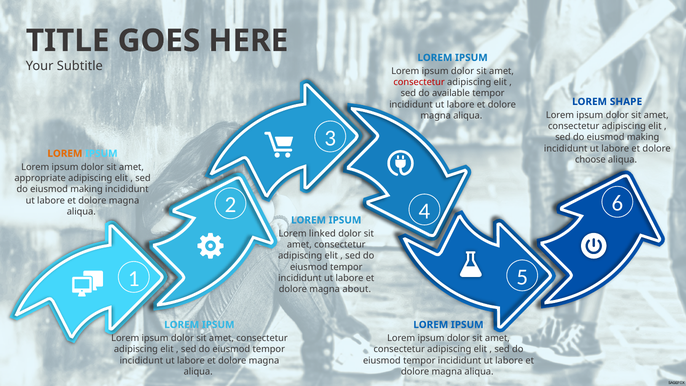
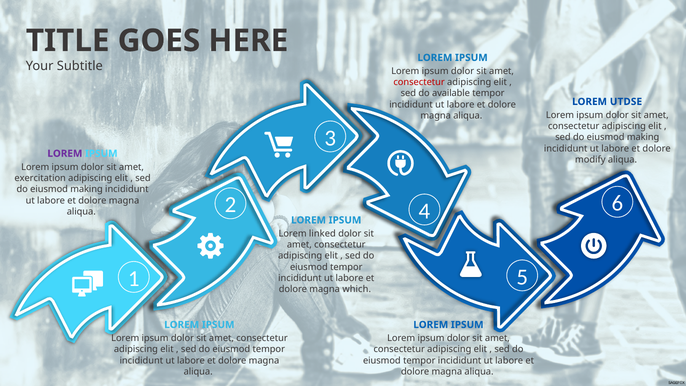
SHAPE: SHAPE -> UTDSE
LOREM at (65, 153) colour: orange -> purple
choose: choose -> modify
appropriate: appropriate -> exercitation
about: about -> which
